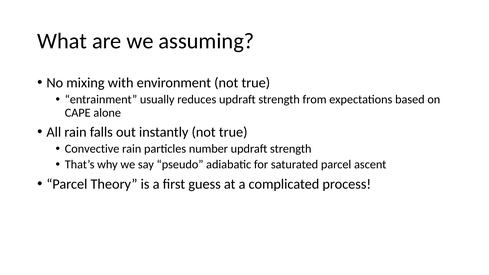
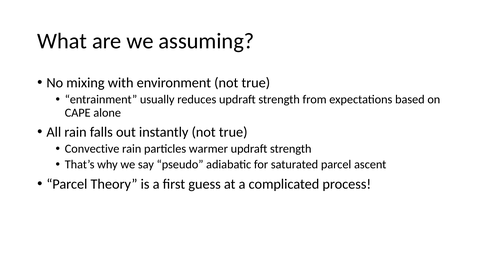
number: number -> warmer
